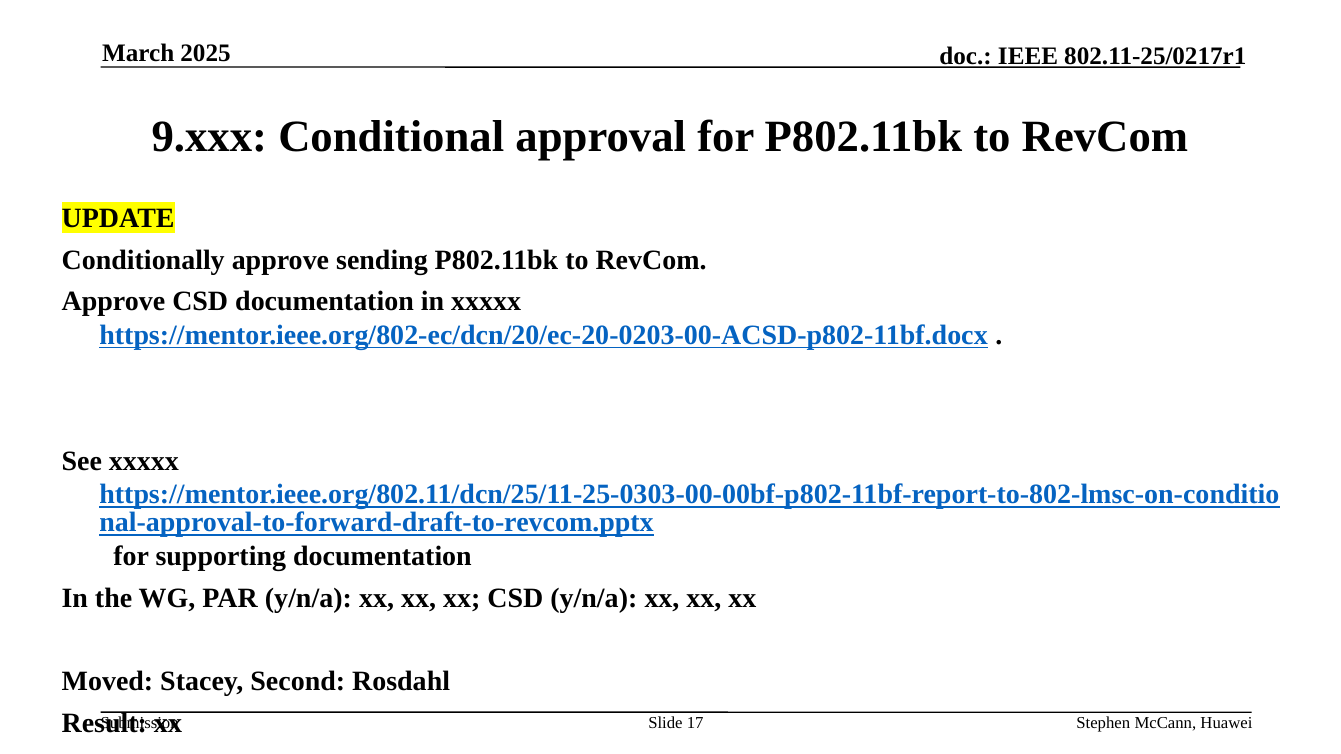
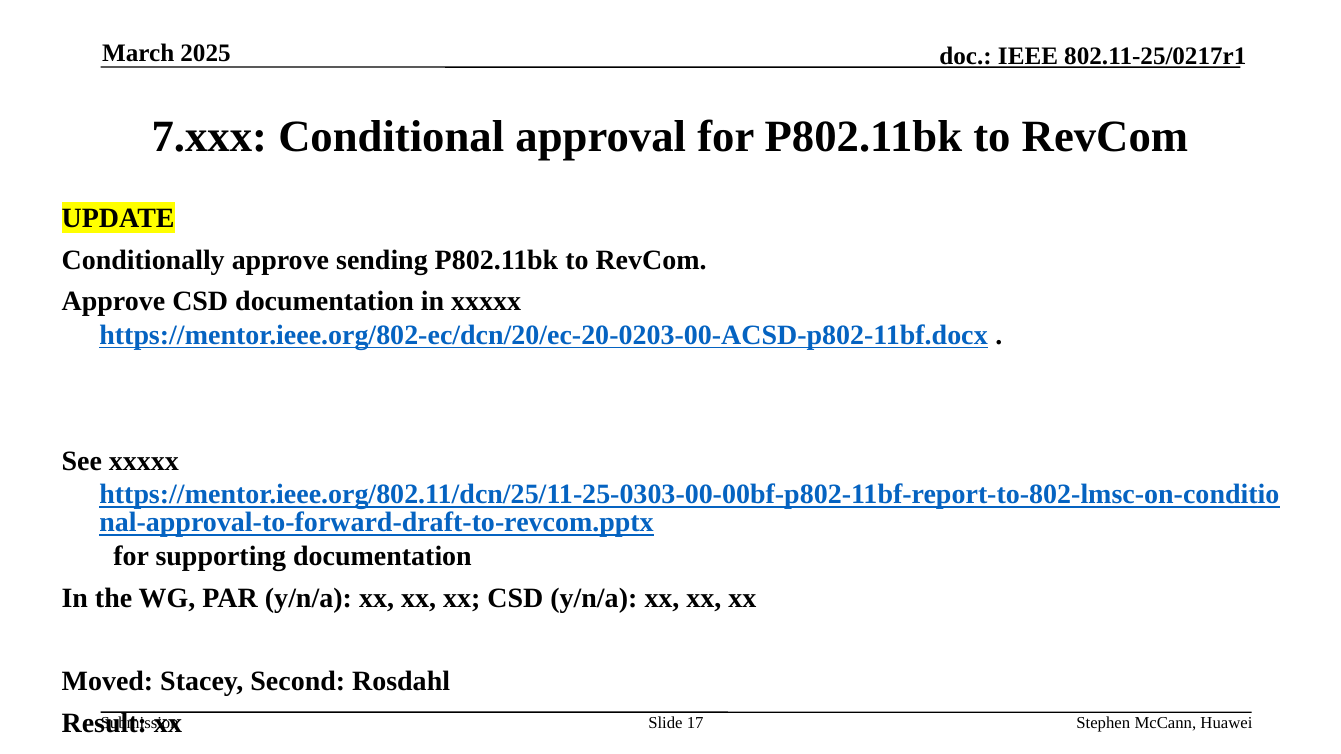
9.xxx: 9.xxx -> 7.xxx
